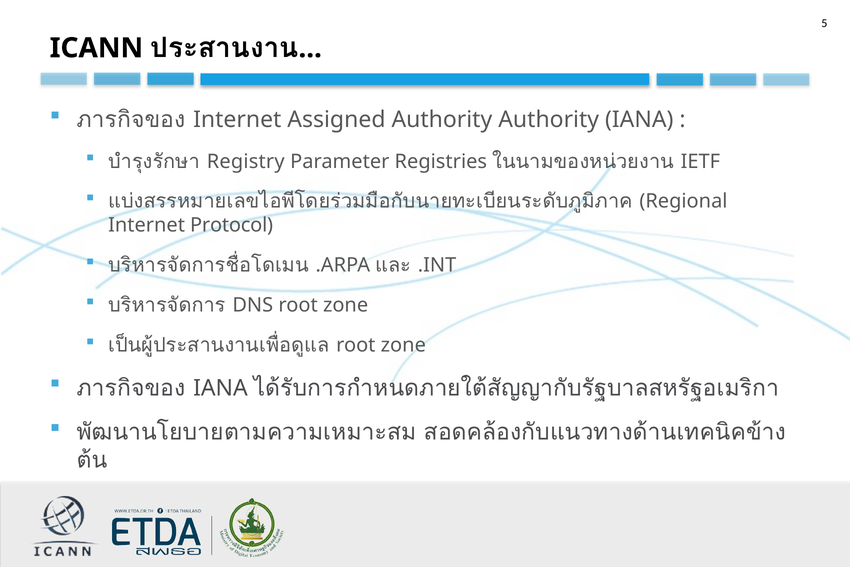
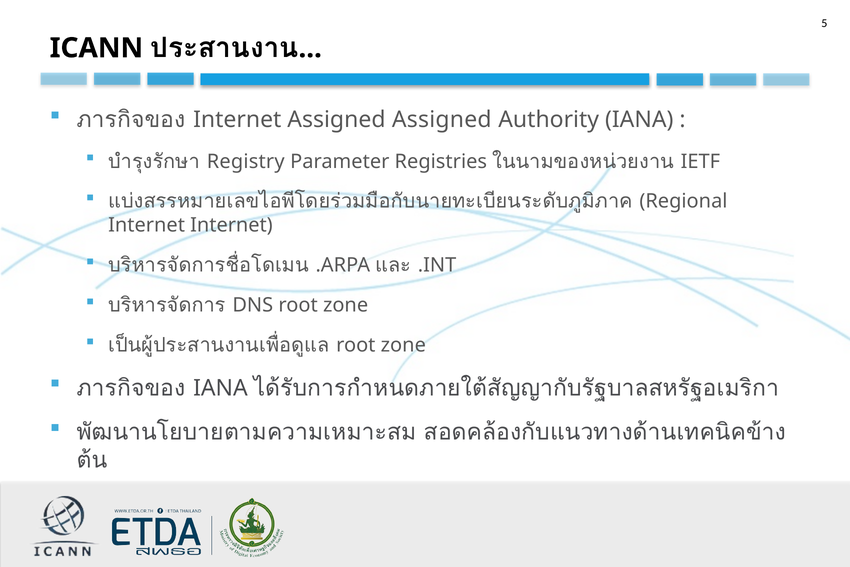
Assigned Authority: Authority -> Assigned
Internet Protocol: Protocol -> Internet
